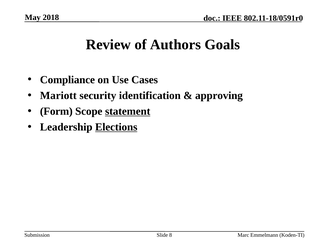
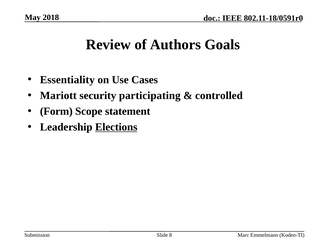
Compliance: Compliance -> Essentiality
identification: identification -> participating
approving: approving -> controlled
statement underline: present -> none
